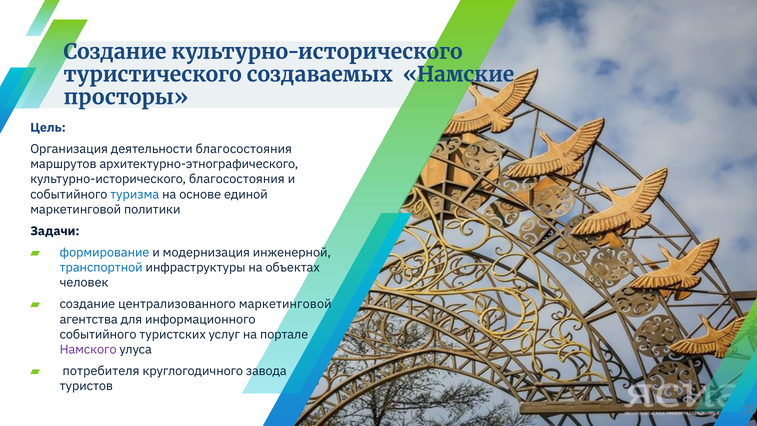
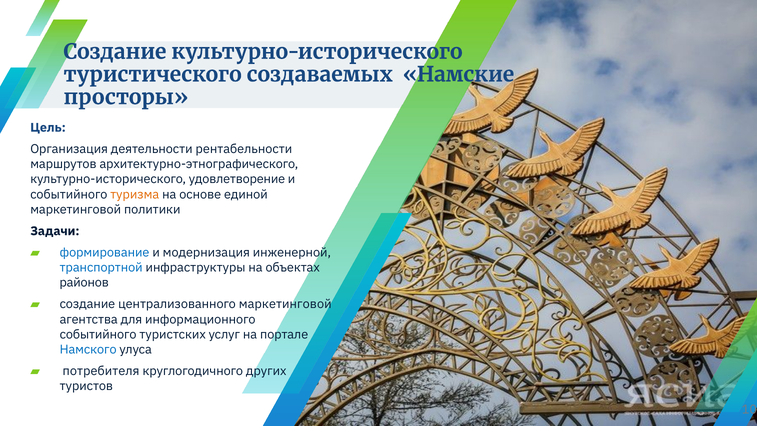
деятельности благосостояния: благосостояния -> рентабельности
культурно-исторического благосостояния: благосостояния -> удовлетворение
туризма colour: blue -> orange
человек: человек -> районов
Намского colour: purple -> blue
завода: завода -> других
